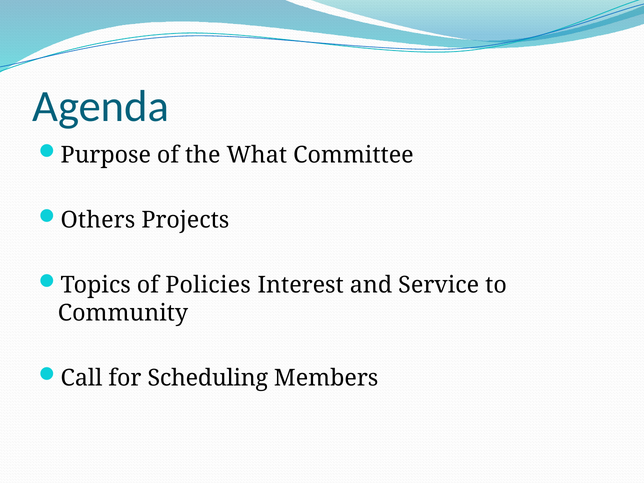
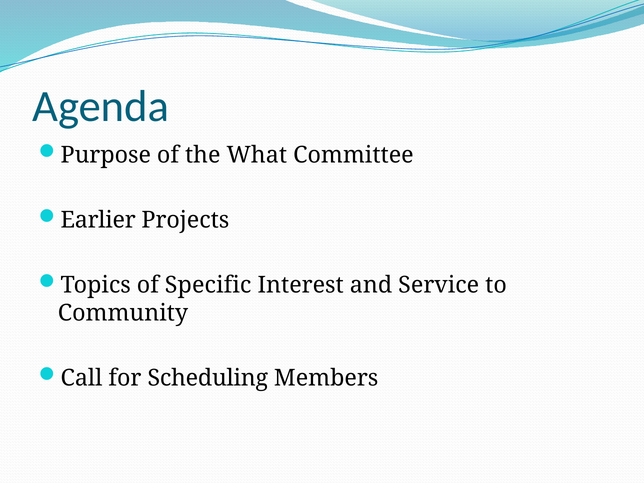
Others: Others -> Earlier
Policies: Policies -> Specific
